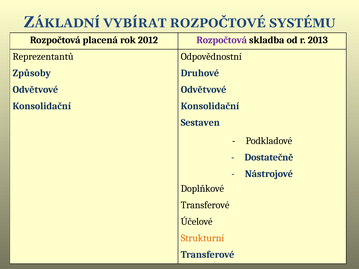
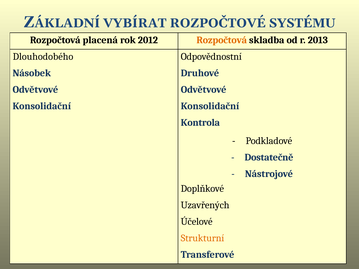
Rozpočtová at (222, 40) colour: purple -> orange
Reprezentantů: Reprezentantů -> Dlouhodobého
Způsoby: Způsoby -> Násobek
Sestaven: Sestaven -> Kontrola
Transferové at (205, 205): Transferové -> Uzavřených
